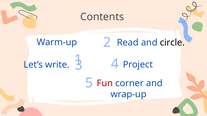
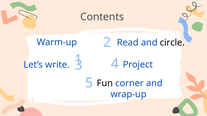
Fun colour: red -> black
